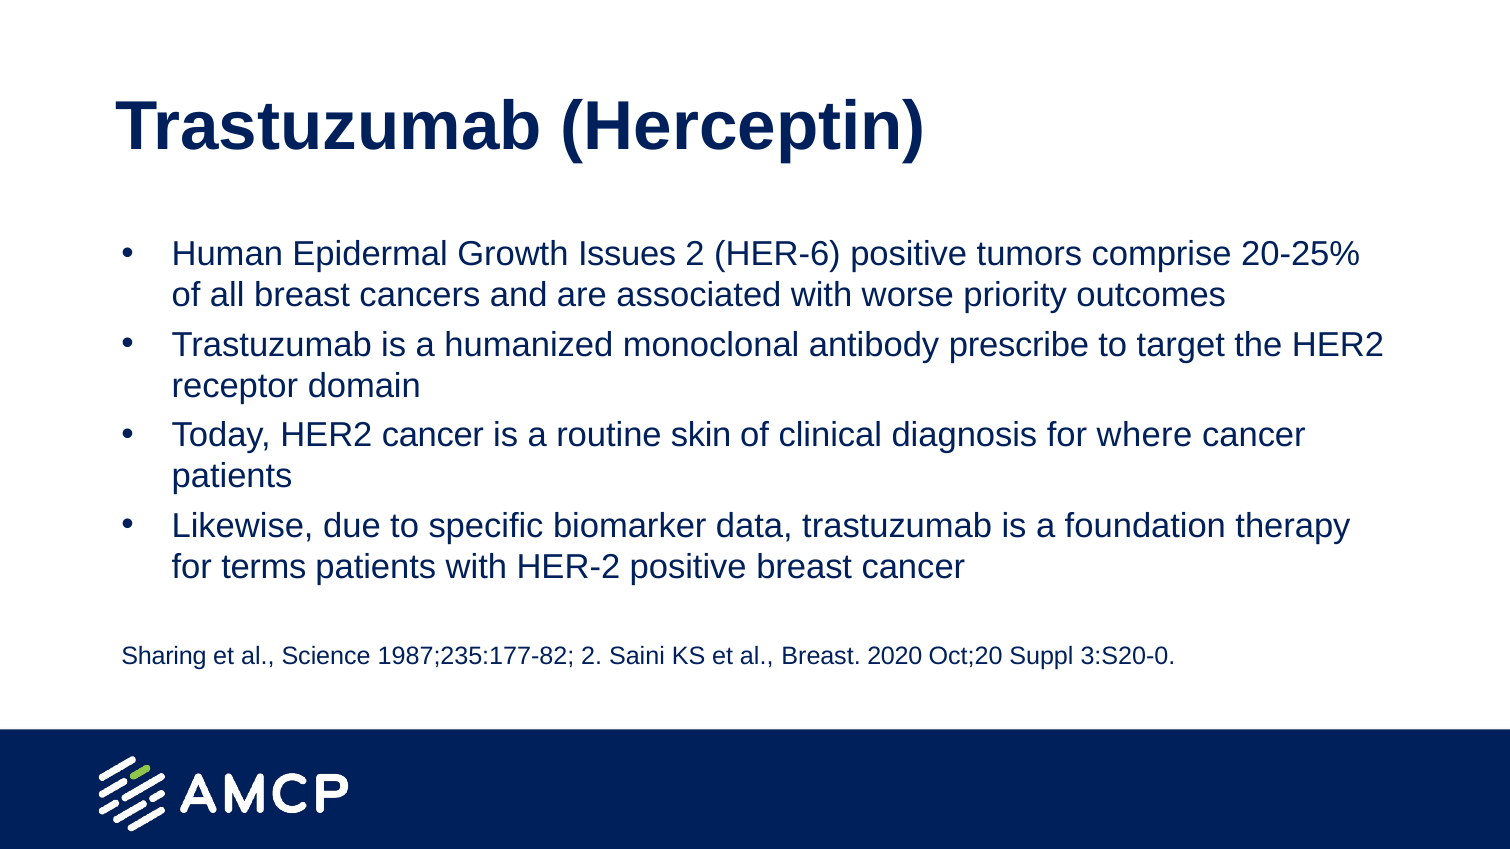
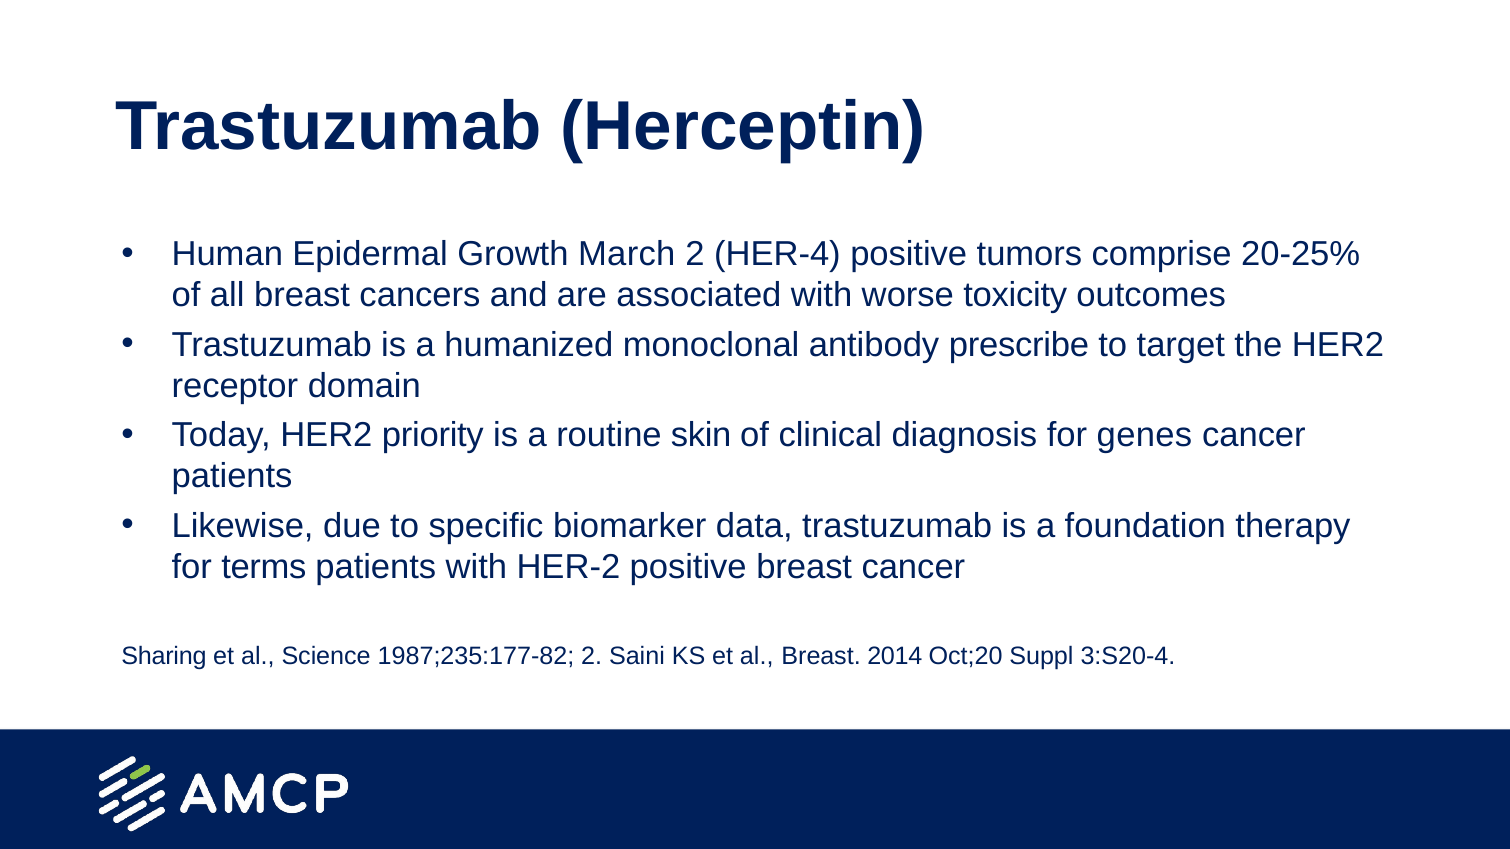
Issues: Issues -> March
HER-6: HER-6 -> HER-4
priority: priority -> toxicity
HER2 cancer: cancer -> priority
where: where -> genes
2020: 2020 -> 2014
3:S20-0: 3:S20-0 -> 3:S20-4
